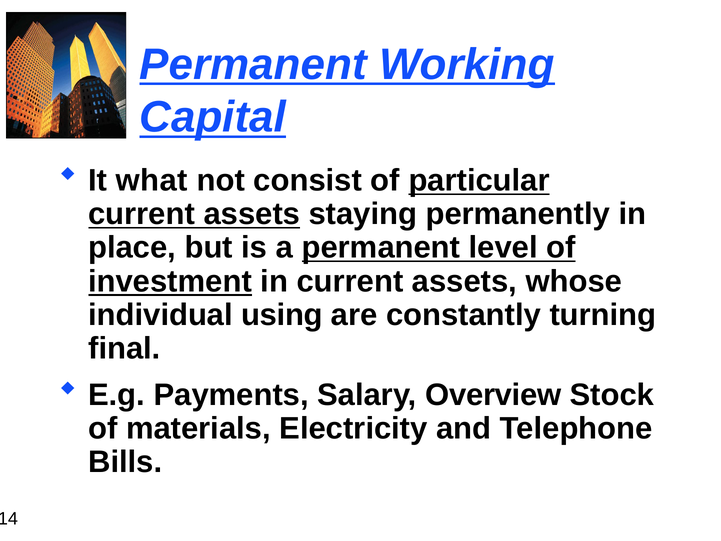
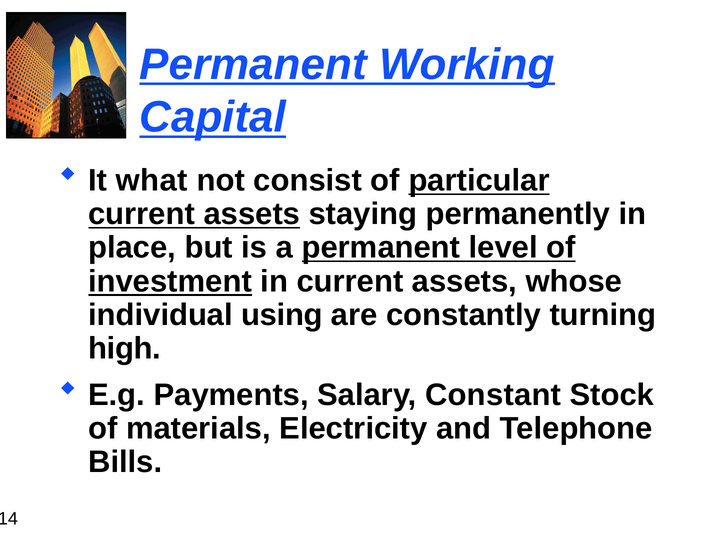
final: final -> high
Overview: Overview -> Constant
